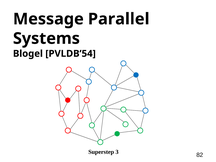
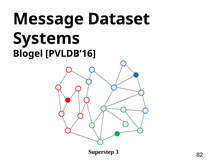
Parallel: Parallel -> Dataset
PVLDB’54: PVLDB’54 -> PVLDB’16
